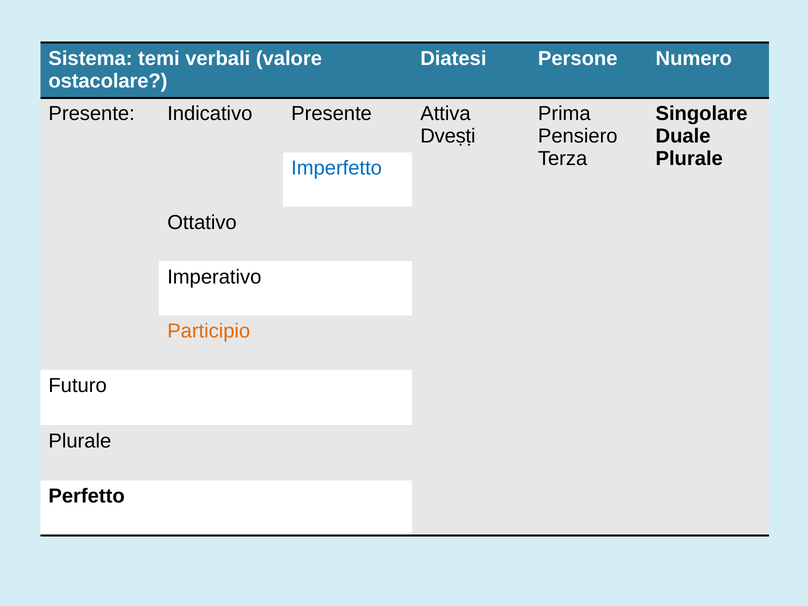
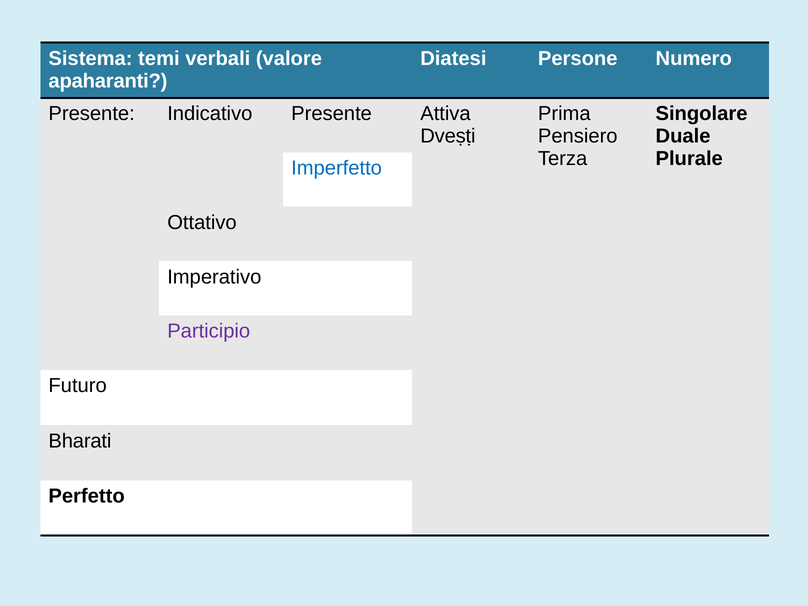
ostacolare: ostacolare -> apaharanti
Participio colour: orange -> purple
Plurale at (80, 441): Plurale -> Bharati
